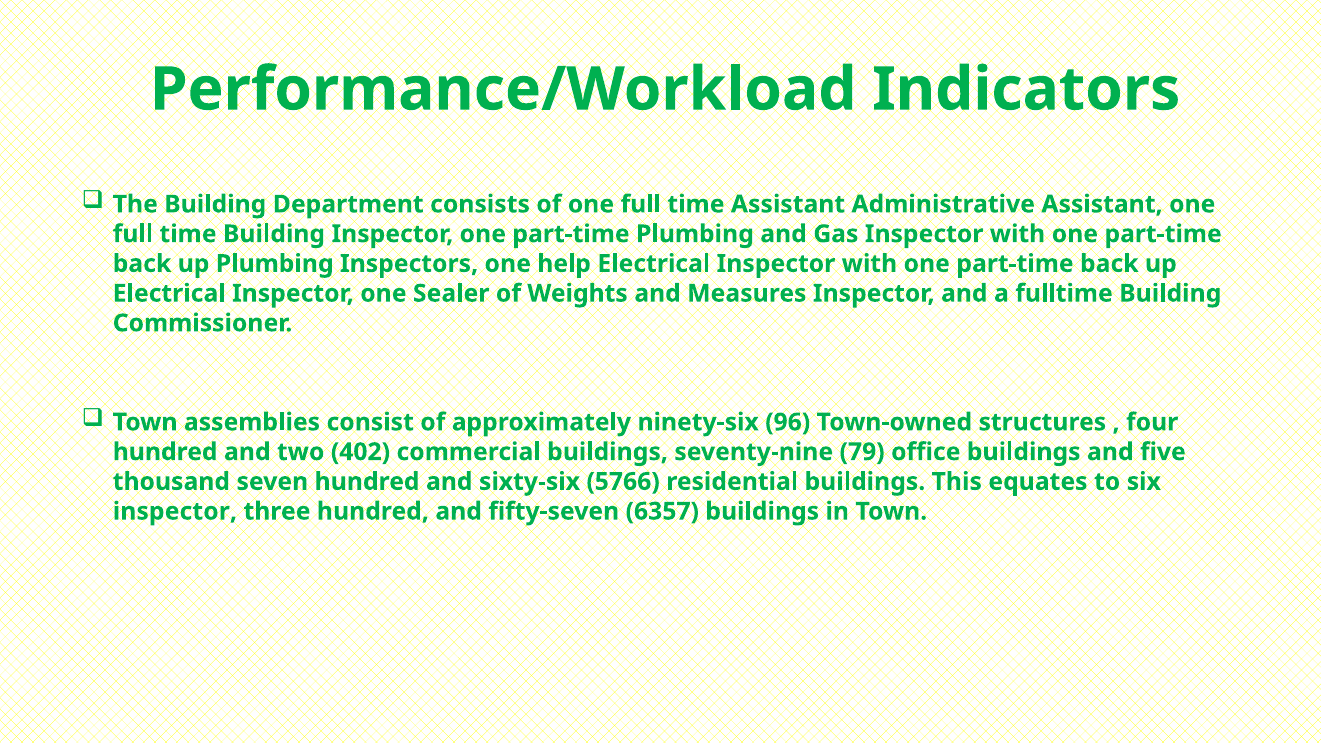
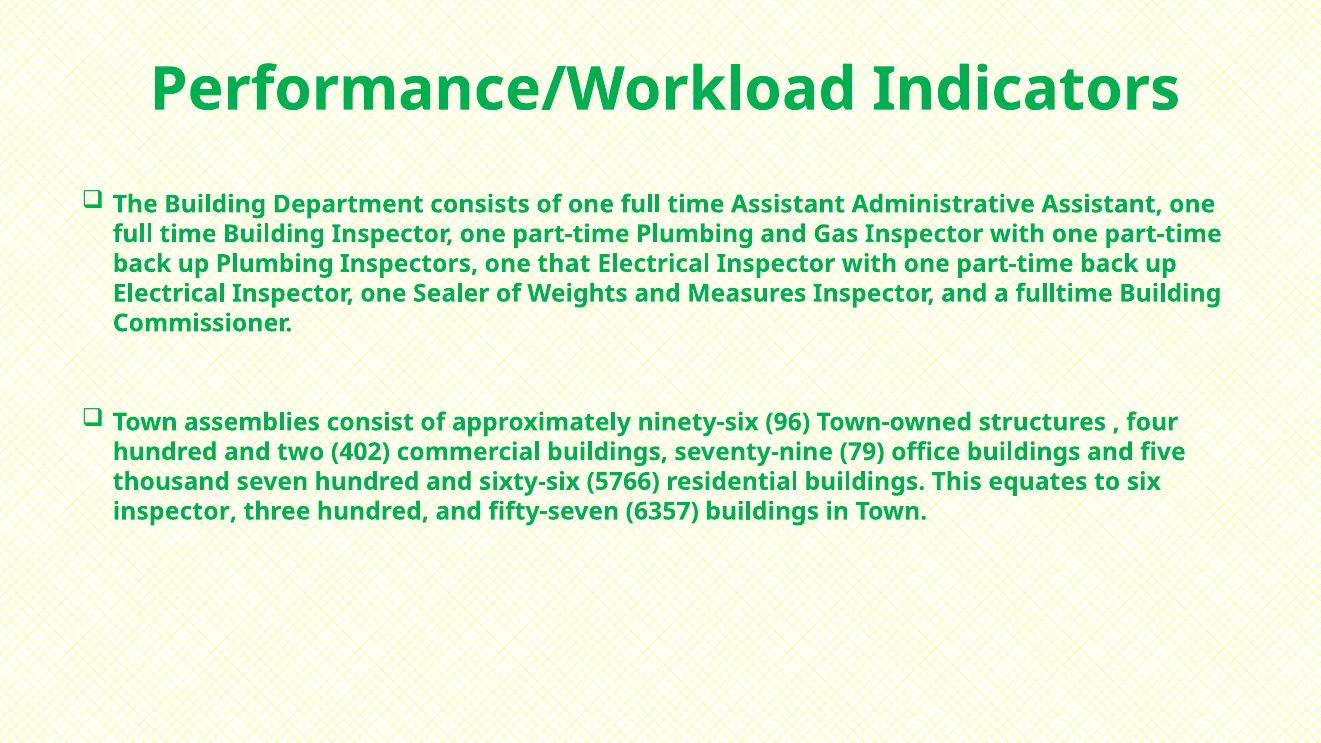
help: help -> that
